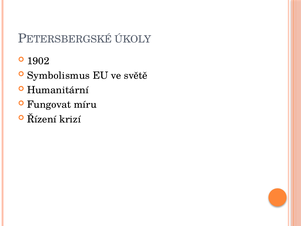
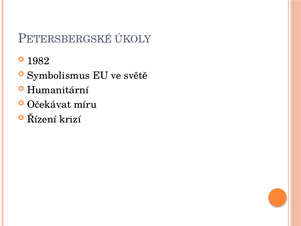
1902: 1902 -> 1982
Fungovat: Fungovat -> Očekávat
